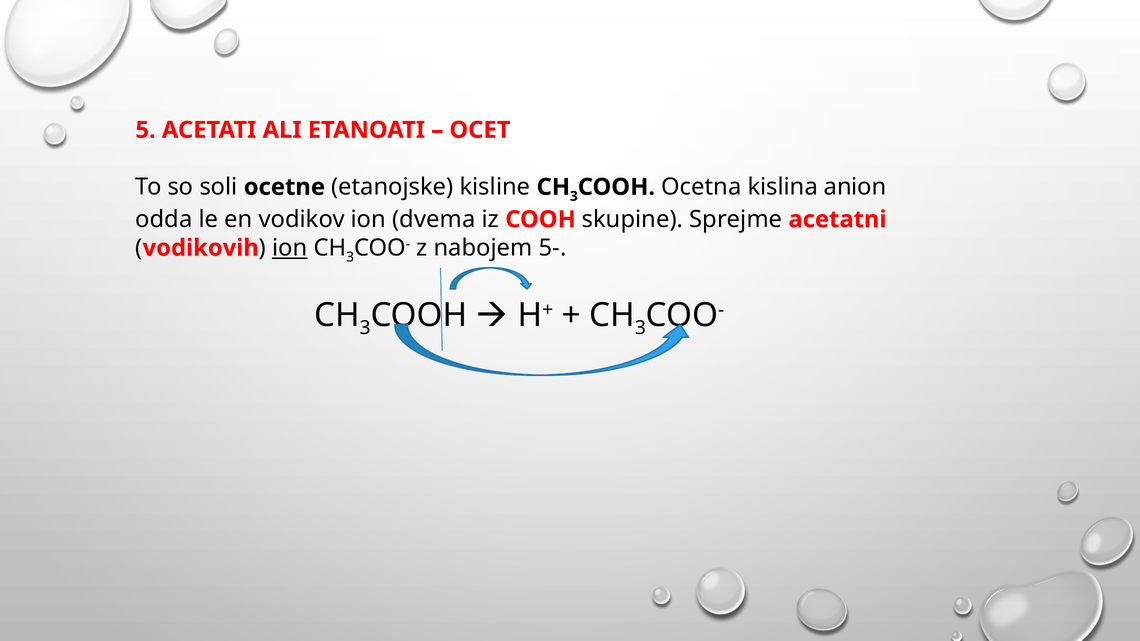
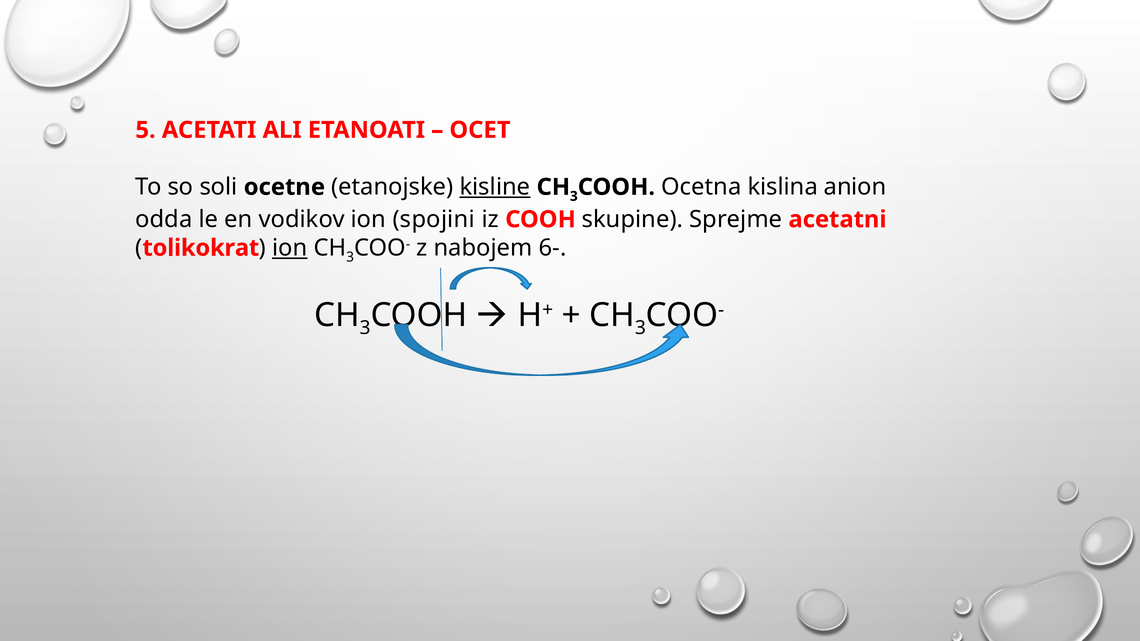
kisline underline: none -> present
dvema: dvema -> spojini
vodikovih: vodikovih -> tolikokrat
5-: 5- -> 6-
